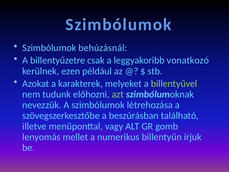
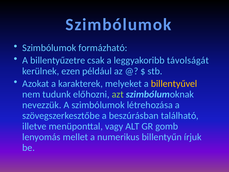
behúzásnál: behúzásnál -> formázható
vonatkozó: vonatkozó -> távolságát
billentyűvel colour: light green -> yellow
